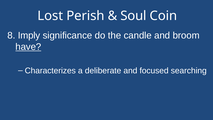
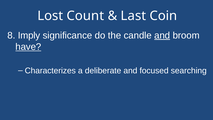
Perish: Perish -> Count
Soul: Soul -> Last
and at (162, 35) underline: none -> present
